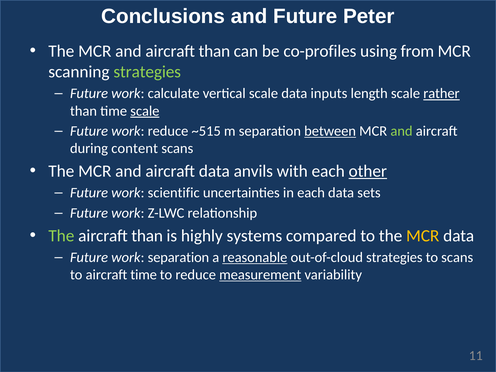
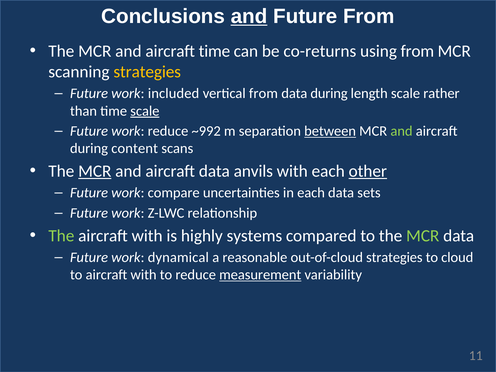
and at (249, 16) underline: none -> present
Future Peter: Peter -> From
and aircraft than: than -> time
co-profiles: co-profiles -> co-returns
strategies at (147, 72) colour: light green -> yellow
calculate: calculate -> included
vertical scale: scale -> from
data inputs: inputs -> during
rather underline: present -> none
~515: ~515 -> ~992
MCR at (95, 171) underline: none -> present
scientific: scientific -> compare
than at (147, 236): than -> with
MCR at (423, 236) colour: yellow -> light green
work separation: separation -> dynamical
reasonable underline: present -> none
to scans: scans -> cloud
to aircraft time: time -> with
